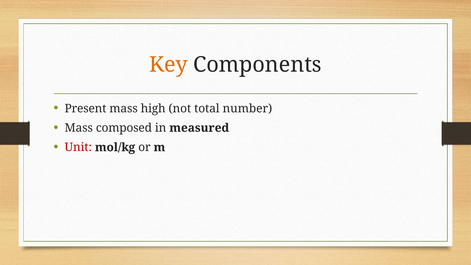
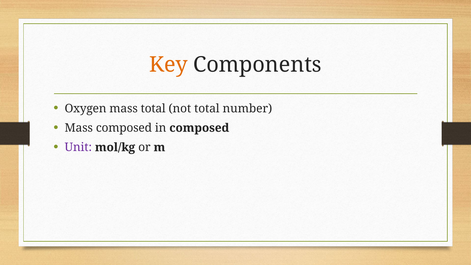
Present: Present -> Oxygen
mass high: high -> total
in measured: measured -> composed
Unit colour: red -> purple
